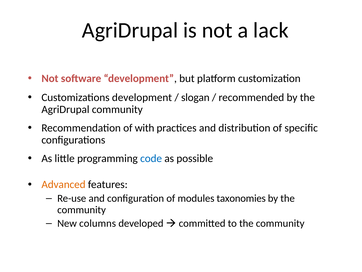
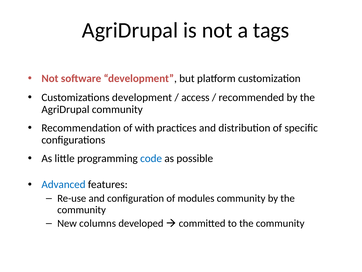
lack: lack -> tags
slogan: slogan -> access
Advanced colour: orange -> blue
modules taxonomies: taxonomies -> community
